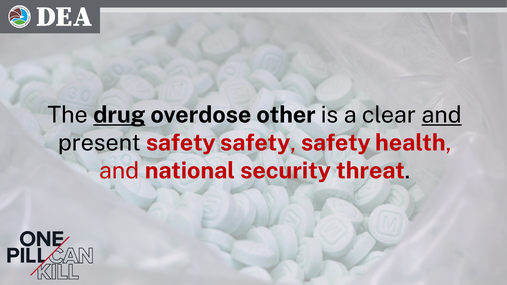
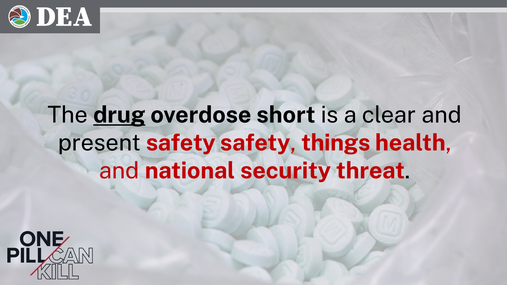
other: other -> short
and at (442, 115) underline: present -> none
safety at (336, 143): safety -> things
